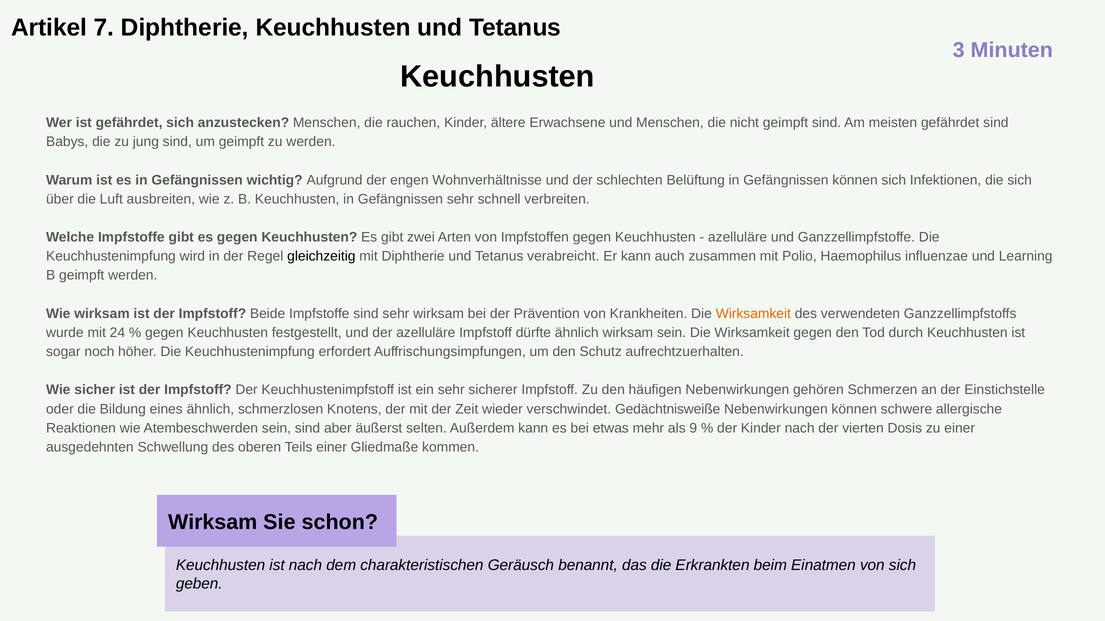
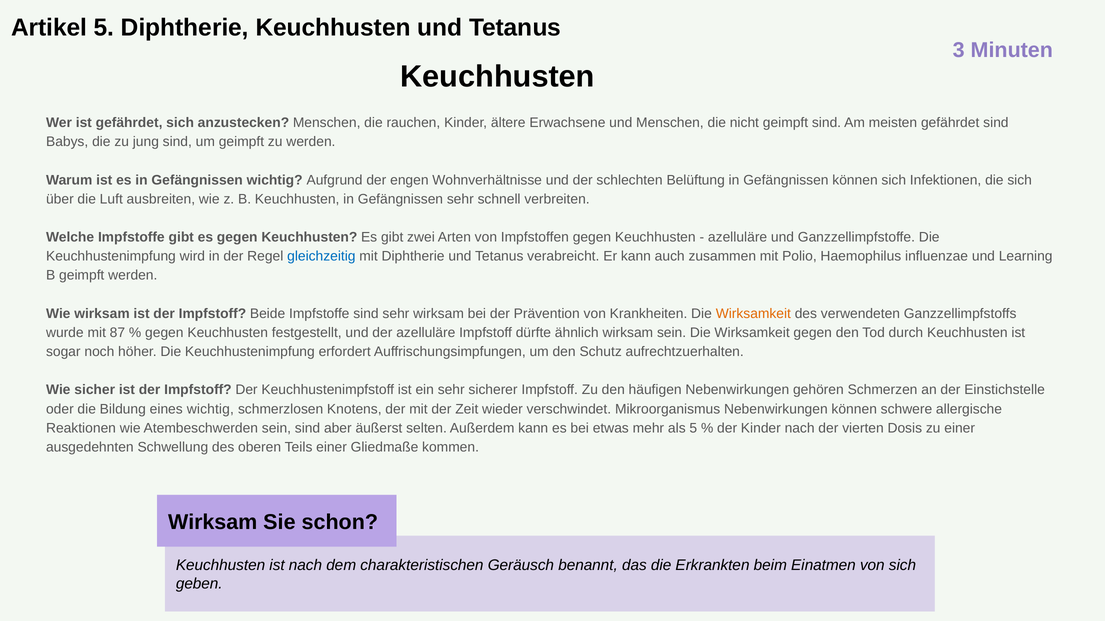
Artikel 7: 7 -> 5
gleichzeitig colour: black -> blue
24: 24 -> 87
eines ähnlich: ähnlich -> wichtig
Gedächtnisweiße: Gedächtnisweiße -> Mikroorganismus
als 9: 9 -> 5
